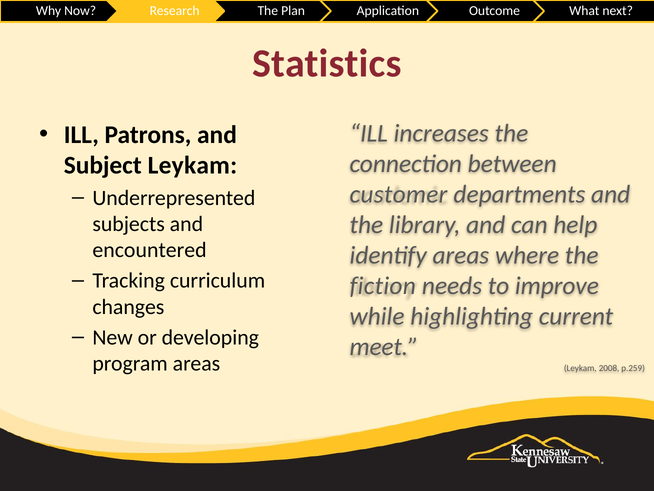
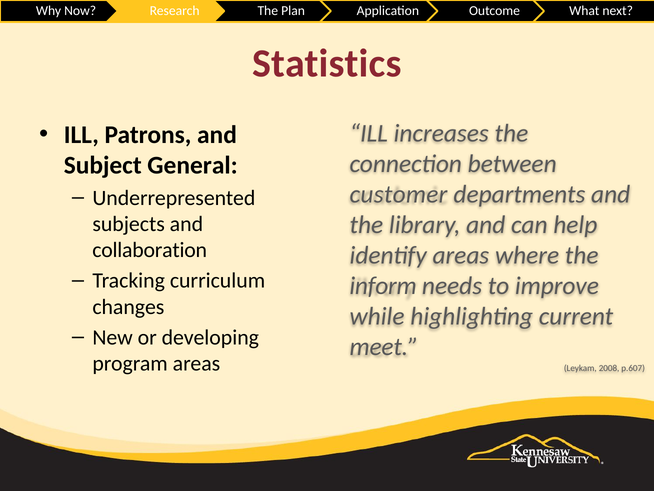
Subject Leykam: Leykam -> General
encountered: encountered -> collaboration
fiction: fiction -> inform
p.259: p.259 -> p.607
